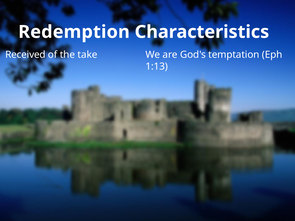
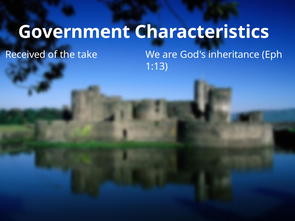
Redemption: Redemption -> Government
temptation: temptation -> inheritance
